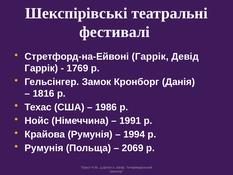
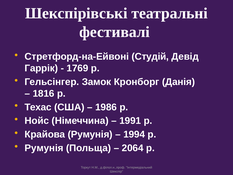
Стретфорд-на-Ейвоні Гаррік: Гаррік -> Студій
2069: 2069 -> 2064
